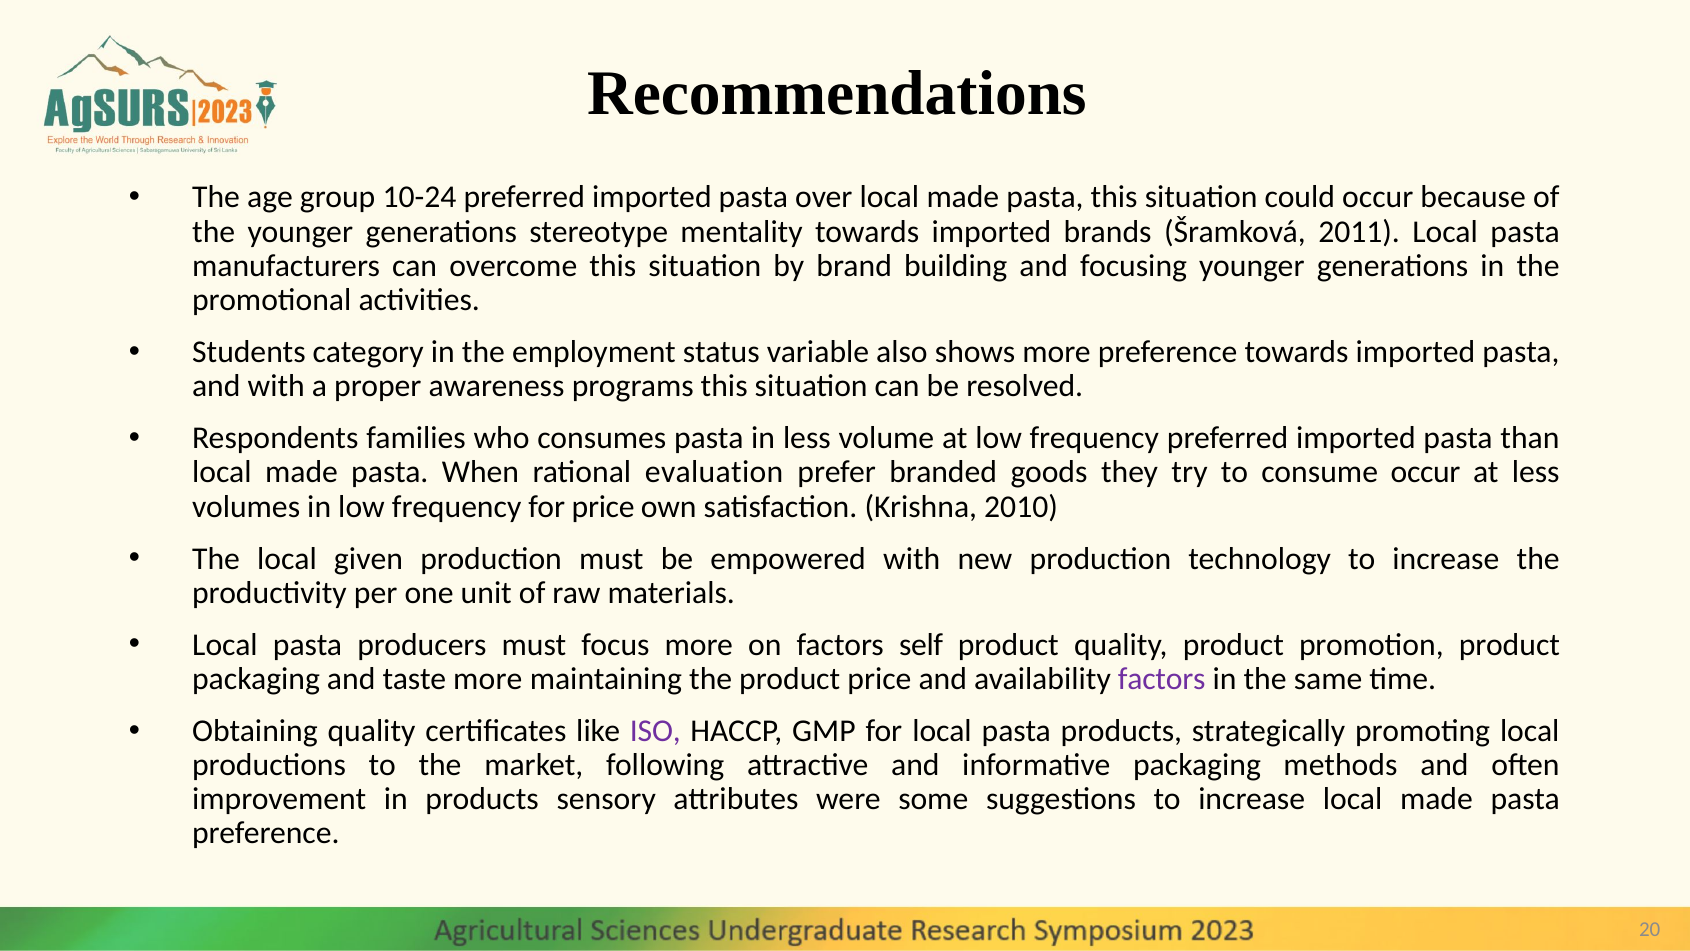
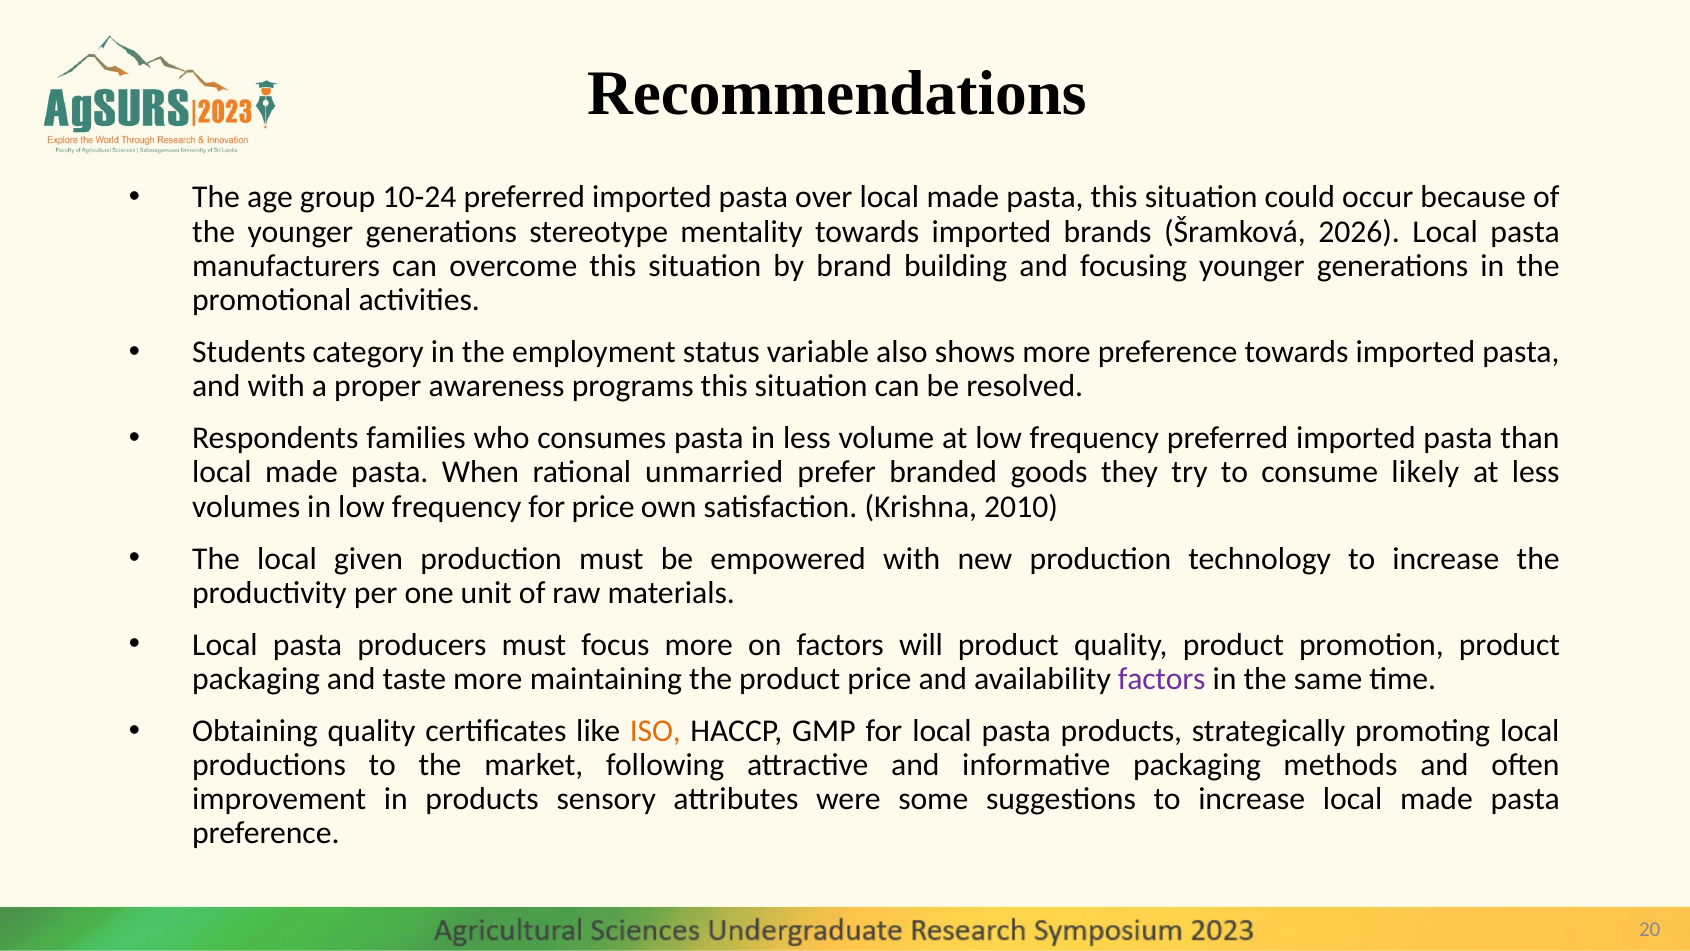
2011: 2011 -> 2026
evaluation: evaluation -> unmarried
consume occur: occur -> likely
self: self -> will
ISO colour: purple -> orange
